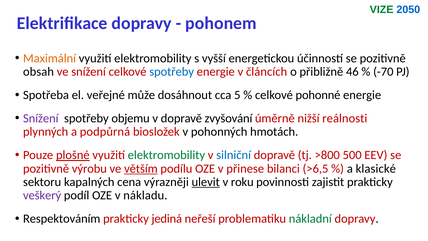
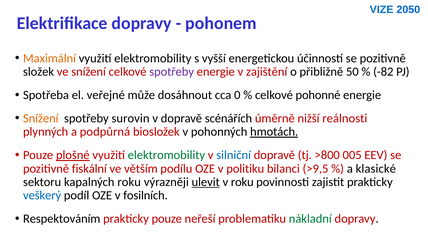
VIZE colour: green -> blue
obsah: obsah -> složek
spotřeby at (172, 72) colour: blue -> purple
článcích: článcích -> zajištění
46: 46 -> 50
-70: -70 -> -82
5: 5 -> 0
Snížení at (41, 118) colour: purple -> orange
objemu: objemu -> surovin
zvyšování: zvyšování -> scénářích
hmotách underline: none -> present
500: 500 -> 005
výrobu: výrobu -> fiskální
větším underline: present -> none
přinese: přinese -> politiku
>6,5: >6,5 -> >9,5
kapalných cena: cena -> roku
veškerý colour: purple -> blue
nákladu: nákladu -> fosilních
prakticky jediná: jediná -> pouze
